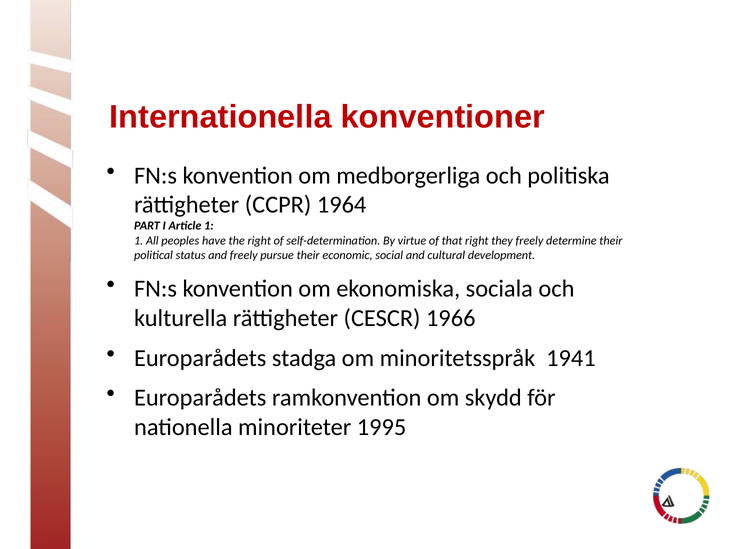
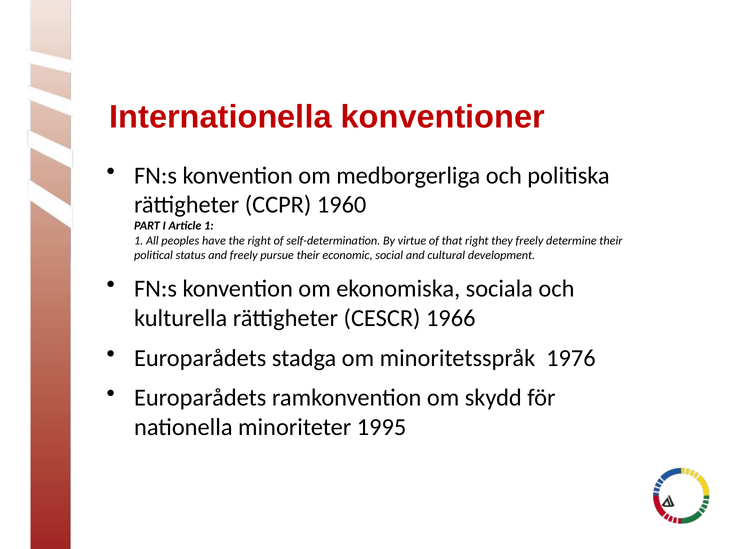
1964: 1964 -> 1960
1941: 1941 -> 1976
